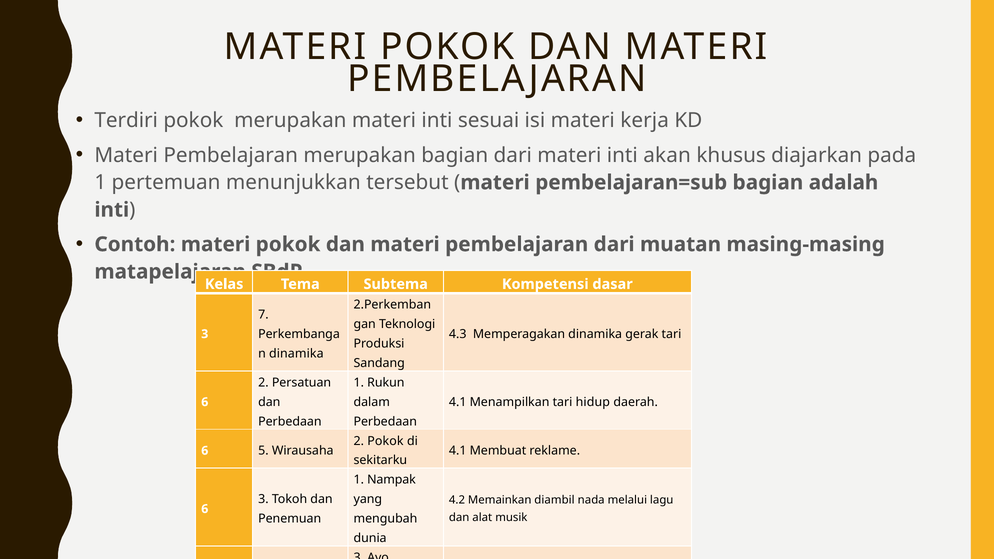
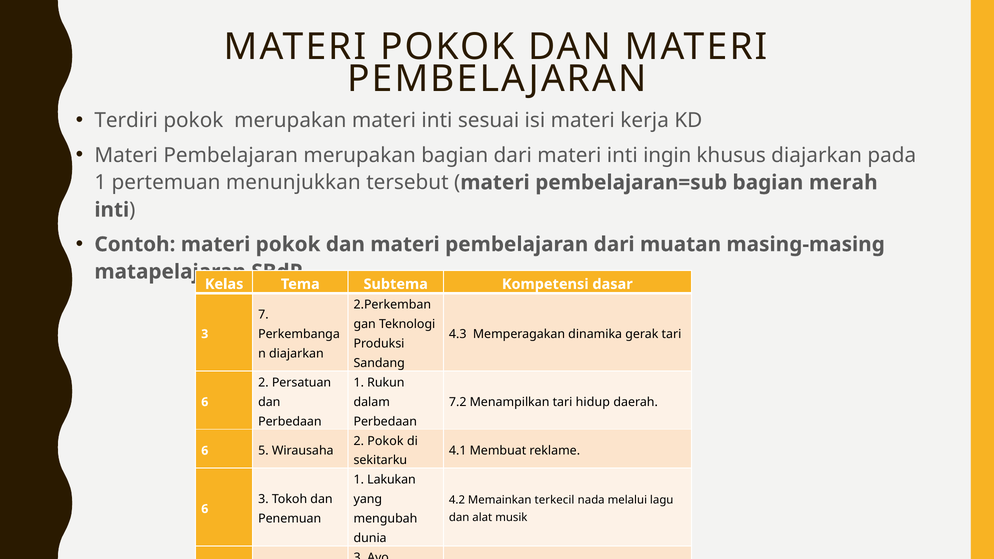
akan: akan -> ingin
adalah: adalah -> merah
dinamika at (296, 354): dinamika -> diajarkan
4.1 at (458, 402): 4.1 -> 7.2
Nampak: Nampak -> Lakukan
diambil: diambil -> terkecil
